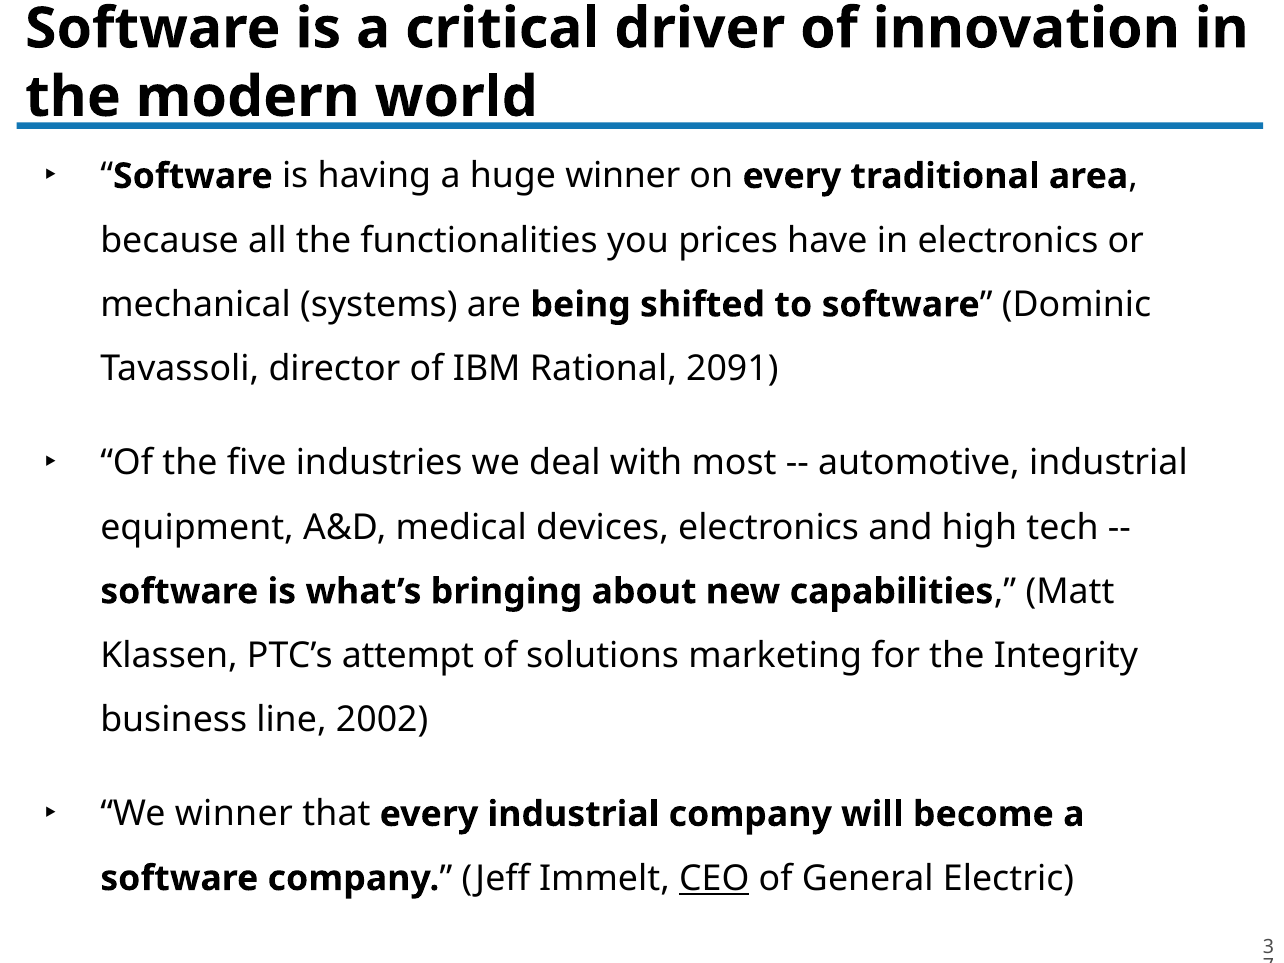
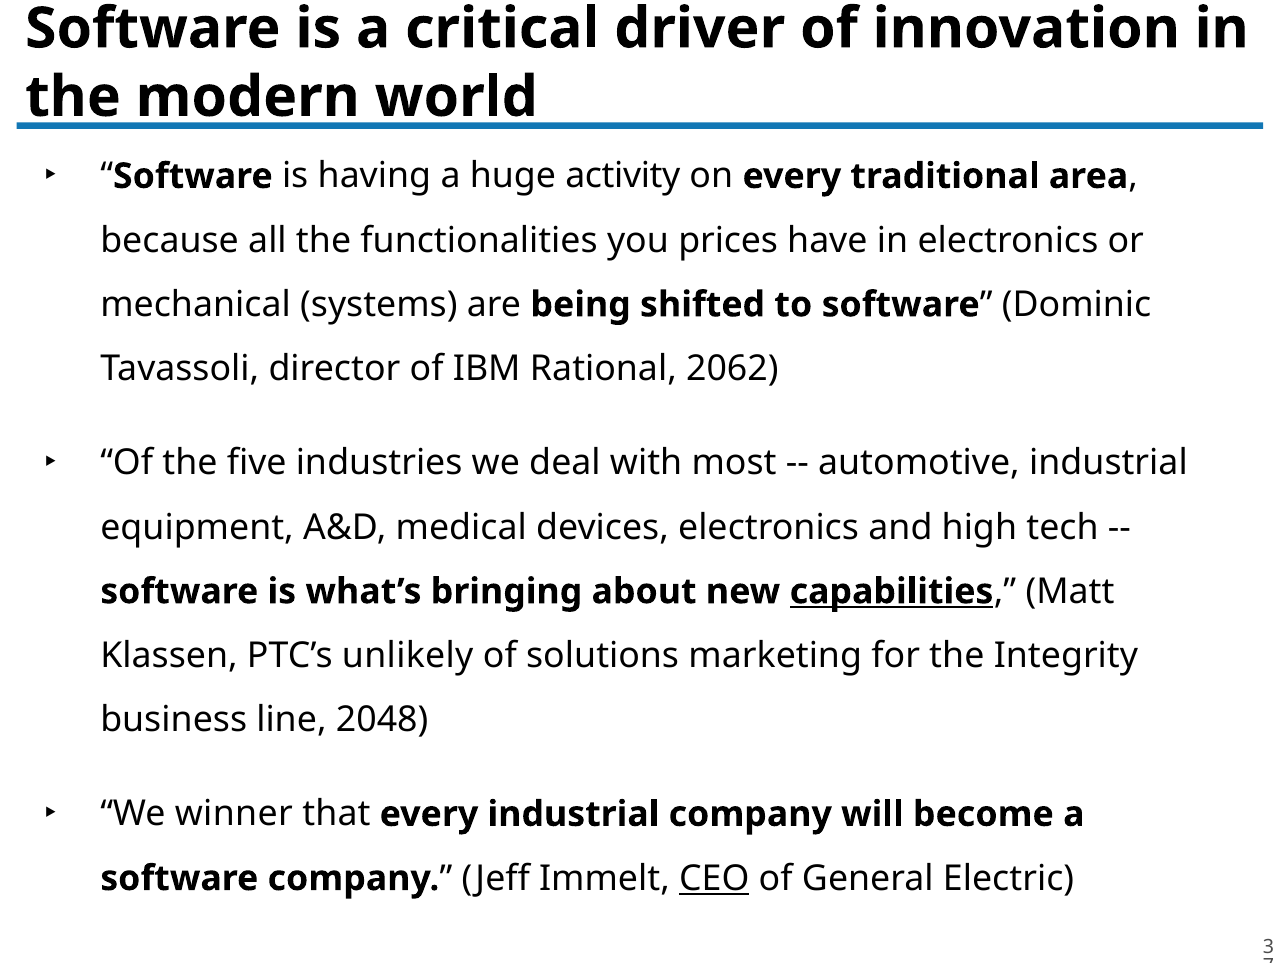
huge winner: winner -> activity
2091: 2091 -> 2062
capabilities underline: none -> present
attempt: attempt -> unlikely
2002: 2002 -> 2048
